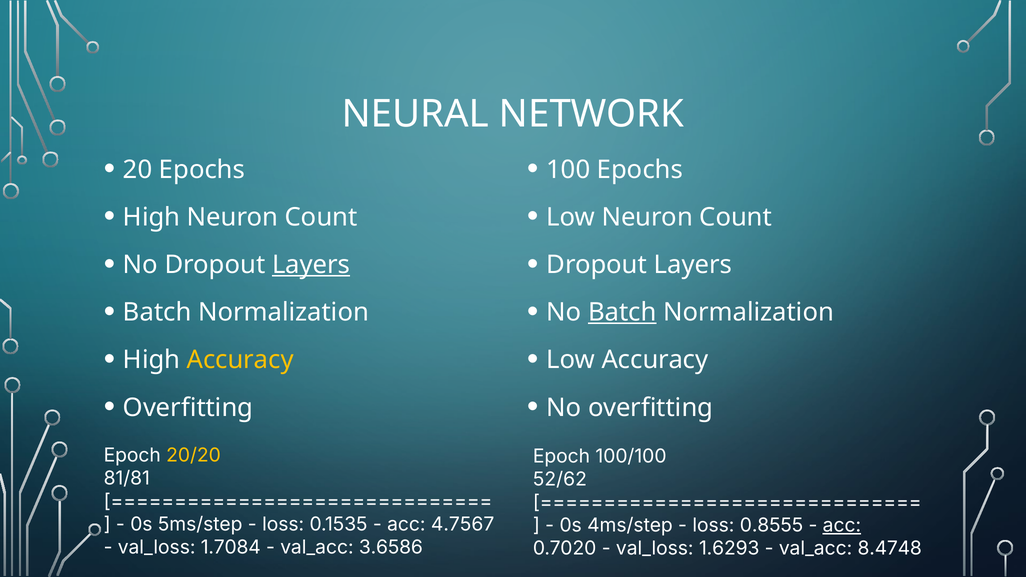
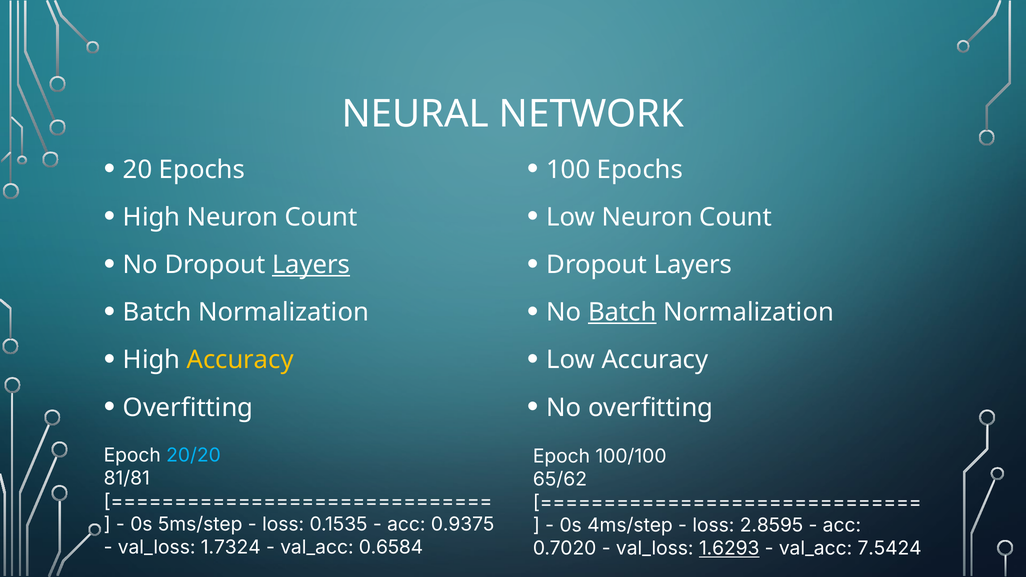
20/20 colour: yellow -> light blue
52/62: 52/62 -> 65/62
4.7567: 4.7567 -> 0.9375
0.8555: 0.8555 -> 2.8595
acc at (842, 526) underline: present -> none
1.7084: 1.7084 -> 1.7324
3.6586: 3.6586 -> 0.6584
1.6293 underline: none -> present
8.4748: 8.4748 -> 7.5424
